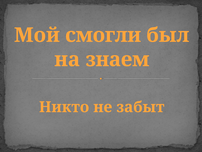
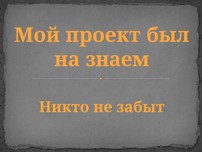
смогли: смогли -> проект
